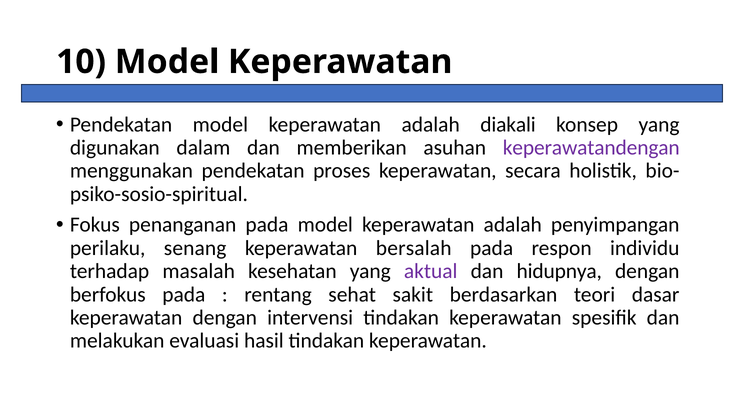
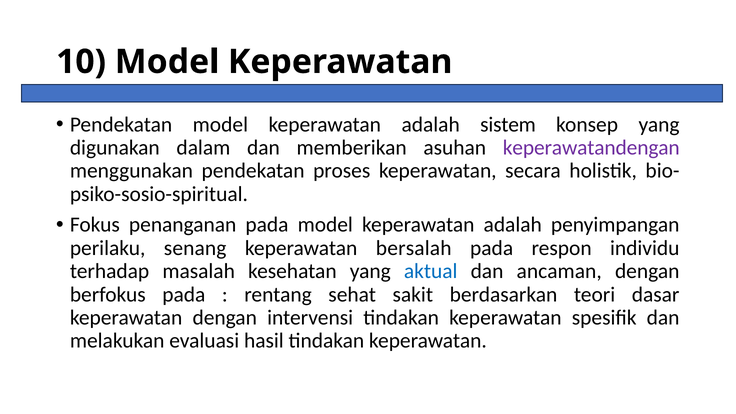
diakali: diakali -> sistem
aktual colour: purple -> blue
hidupnya: hidupnya -> ancaman
